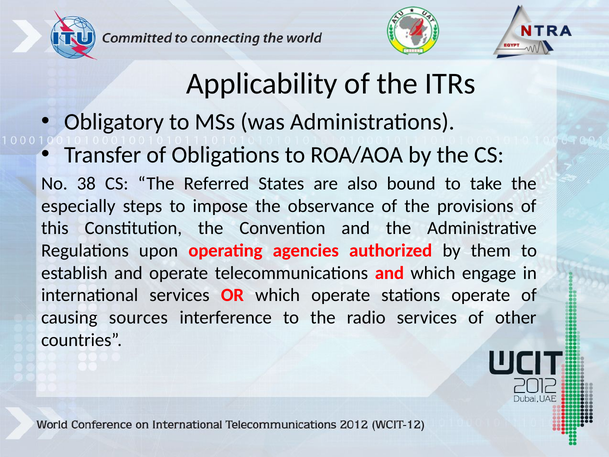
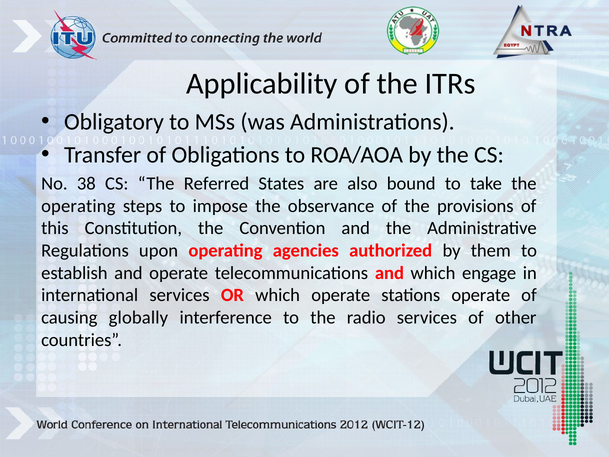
especially at (78, 206): especially -> operating
sources: sources -> globally
